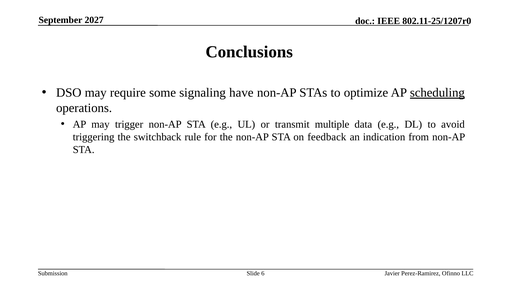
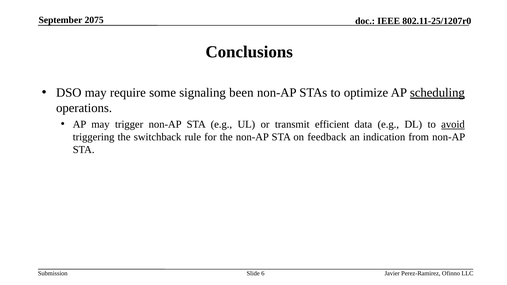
2027: 2027 -> 2075
have: have -> been
multiple: multiple -> efficient
avoid underline: none -> present
